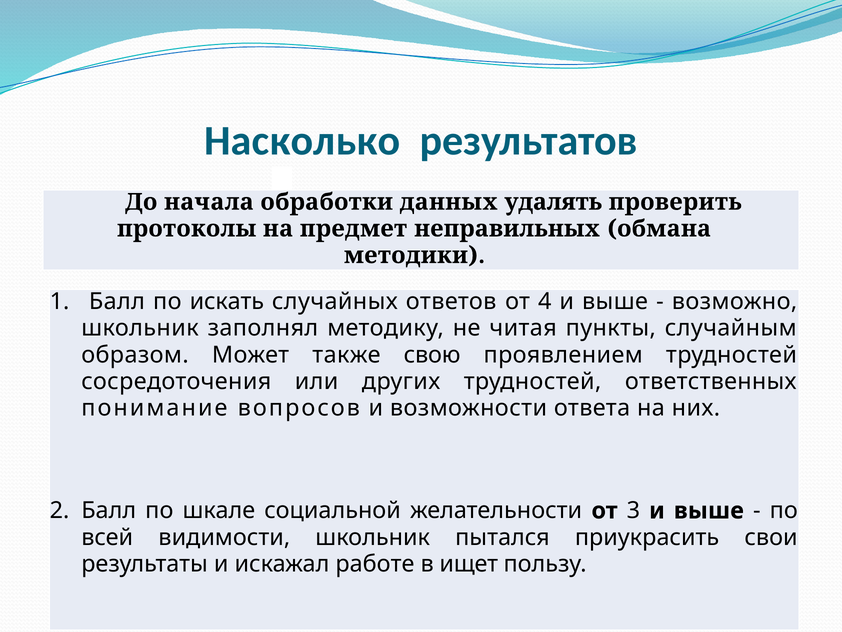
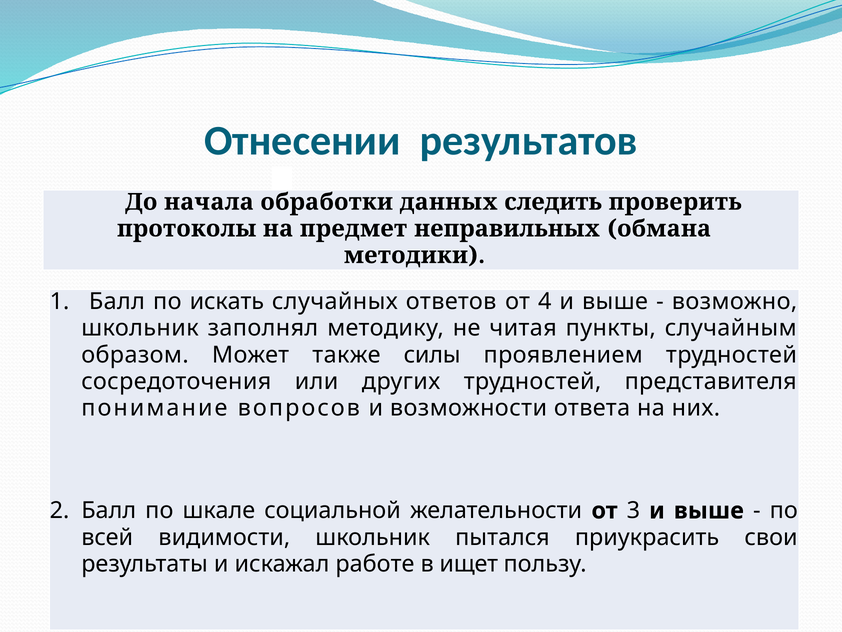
Насколько: Насколько -> Отнесении
удалять: удалять -> следить
свою: свою -> силы
ответственных: ответственных -> представителя
